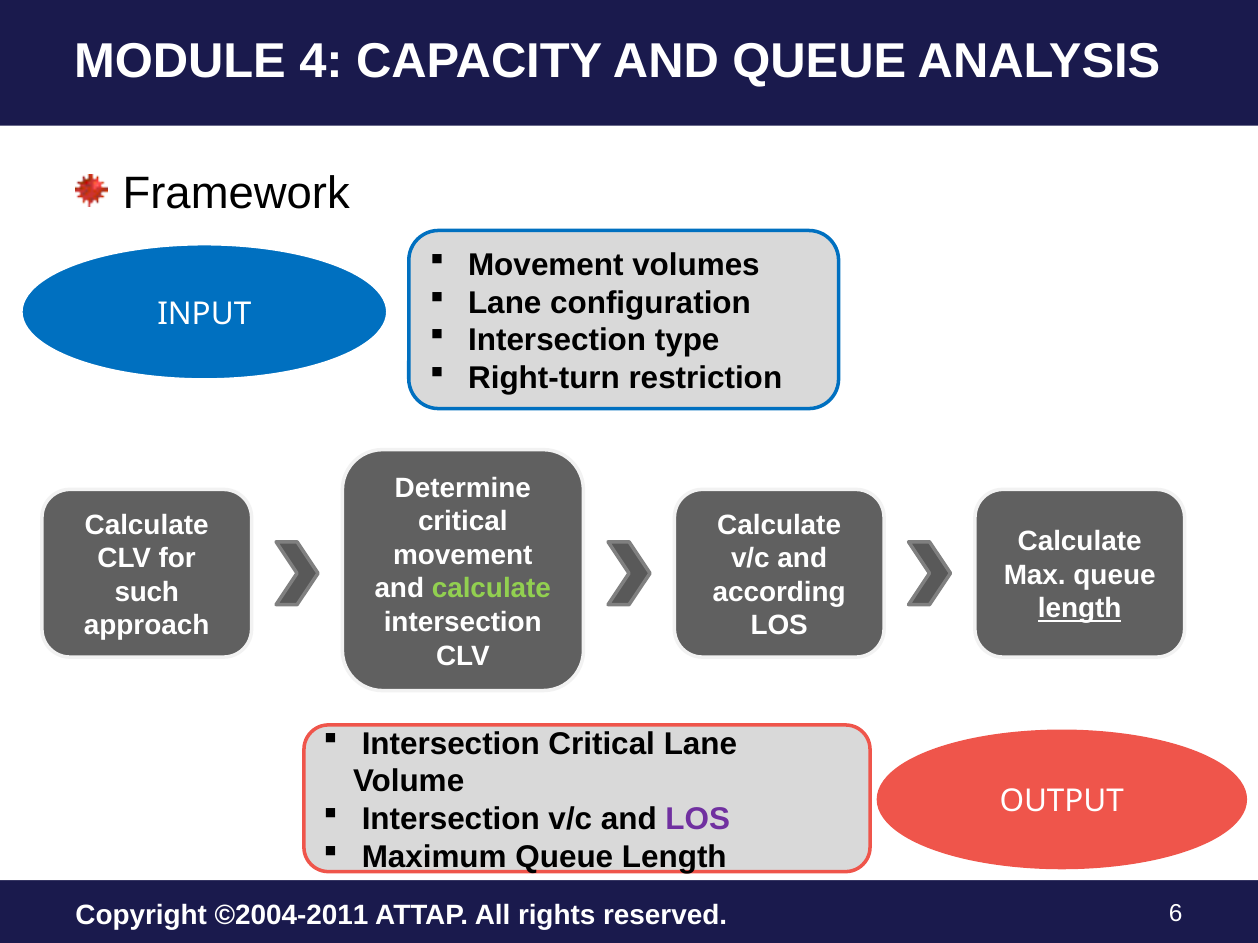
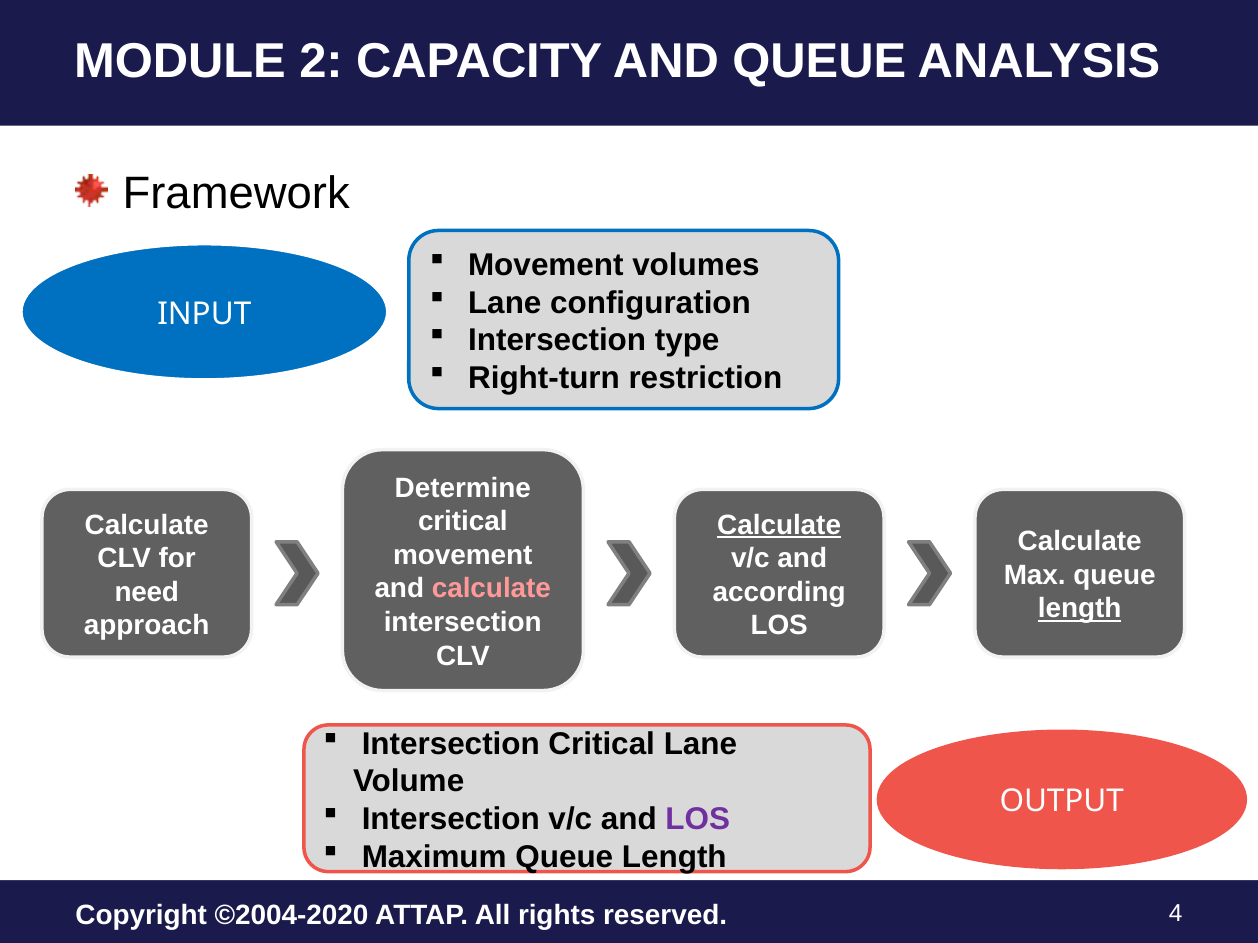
4: 4 -> 2
Calculate at (779, 525) underline: none -> present
calculate at (491, 589) colour: light green -> pink
such: such -> need
©2004-2011: ©2004-2011 -> ©2004-2020
6: 6 -> 4
